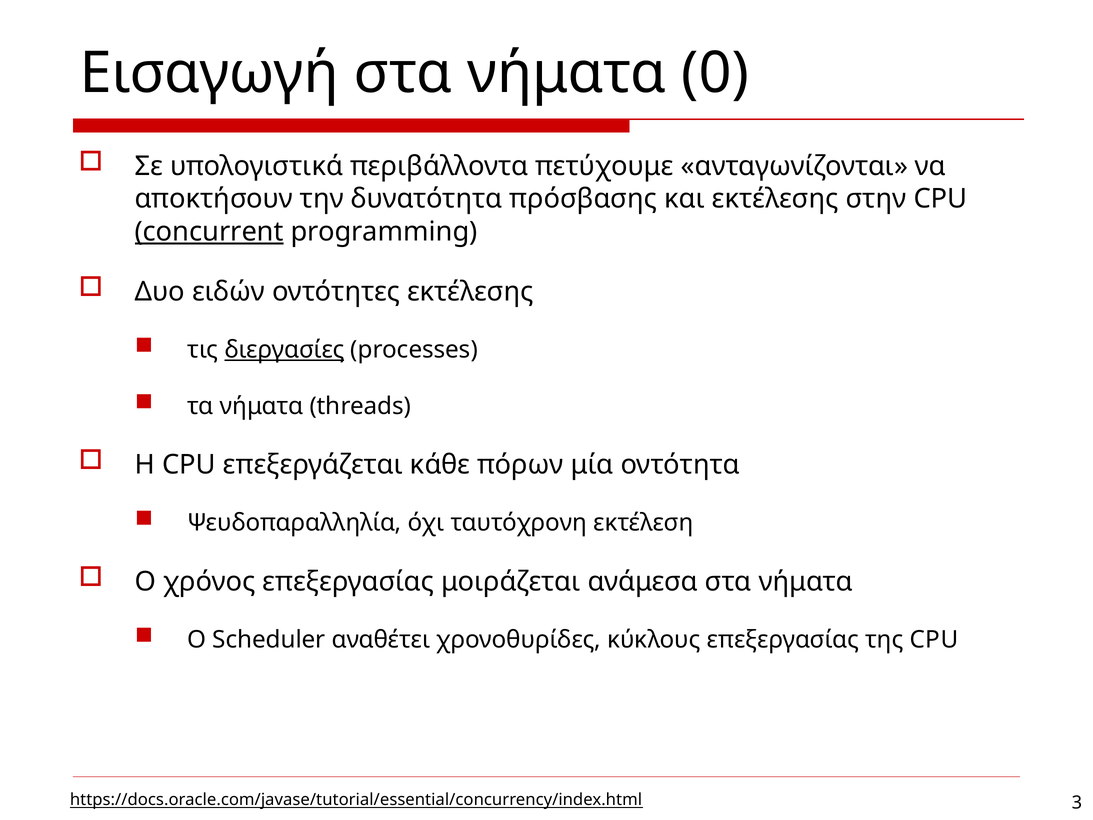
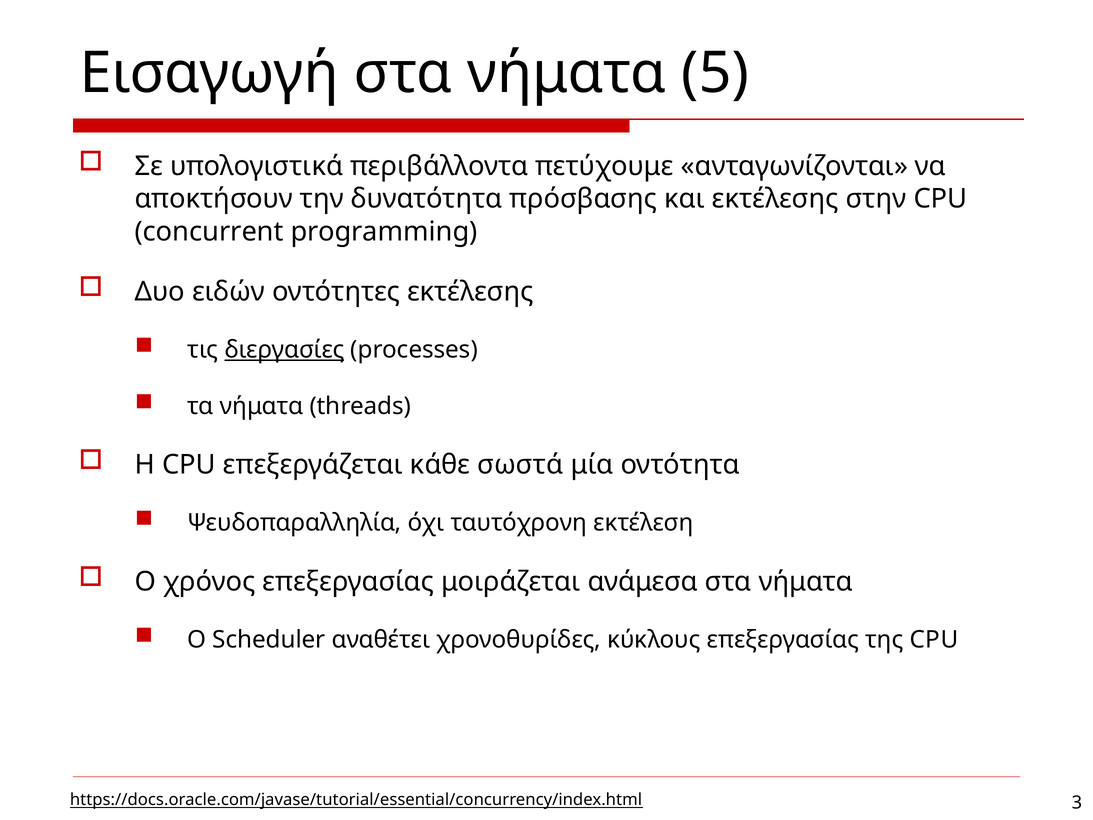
0: 0 -> 5
concurrent underline: present -> none
πόρων: πόρων -> σωστά
